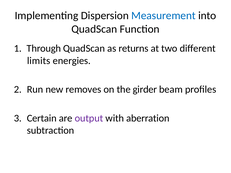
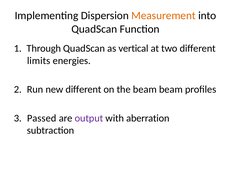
Measurement colour: blue -> orange
returns: returns -> vertical
new removes: removes -> different
the girder: girder -> beam
Certain: Certain -> Passed
